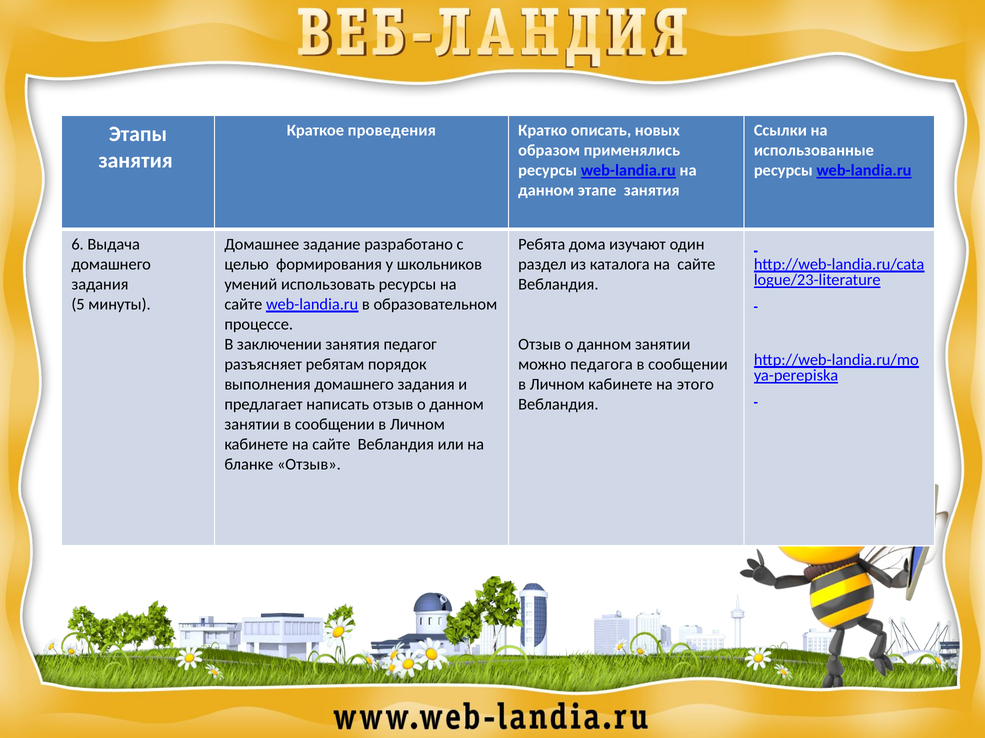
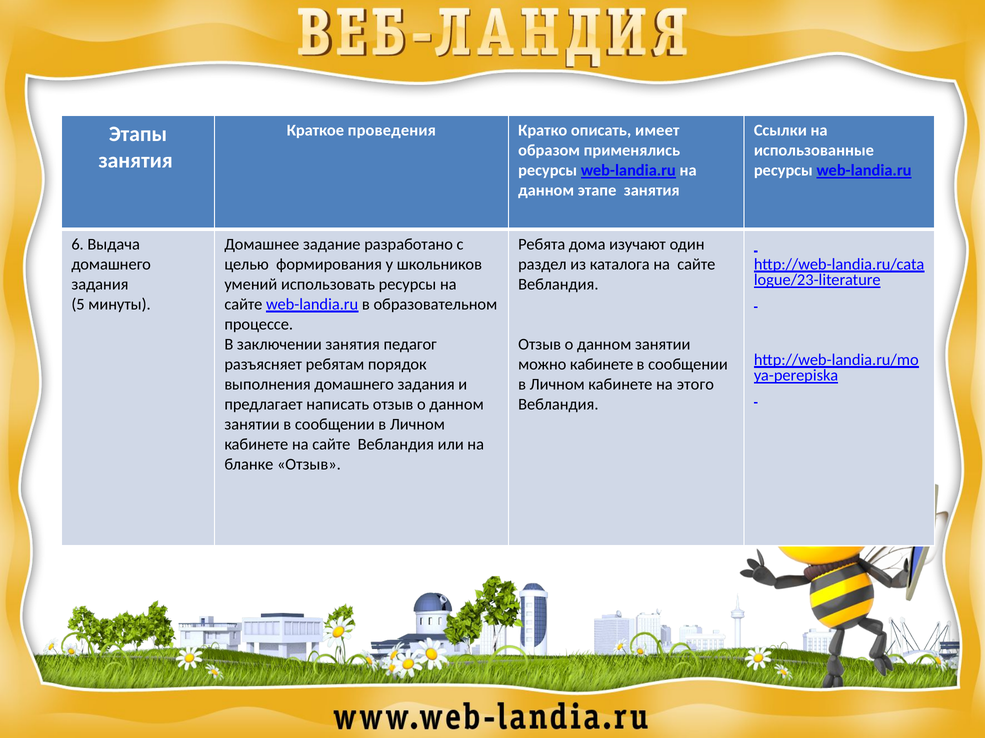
новых: новых -> имеет
можно педагога: педагога -> кабинете
